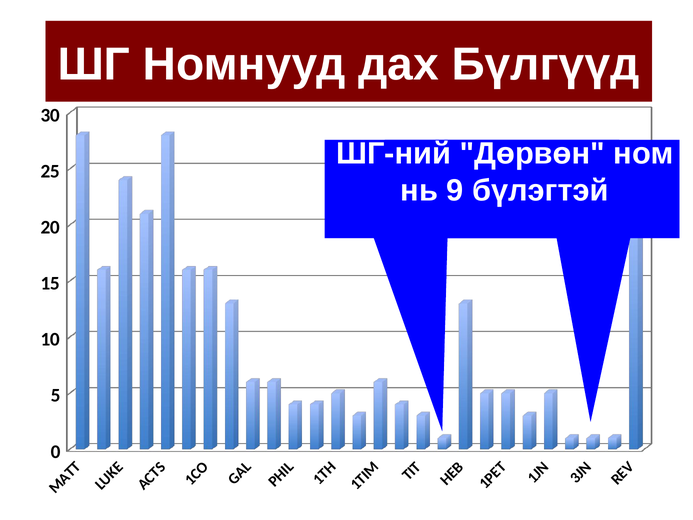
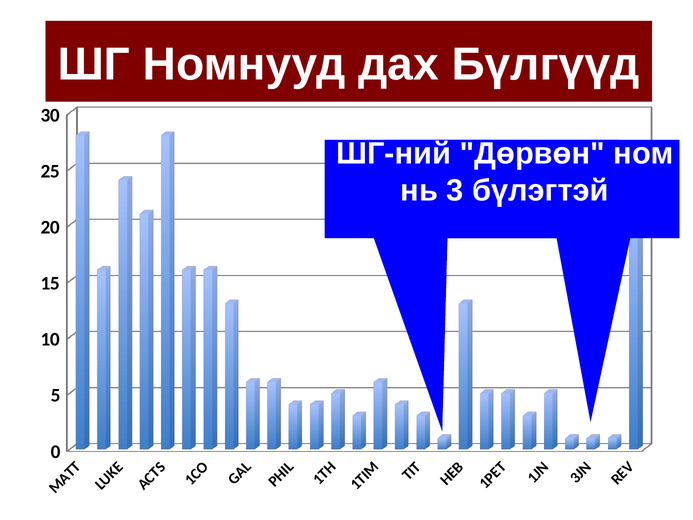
нь 9: 9 -> 3
